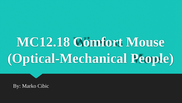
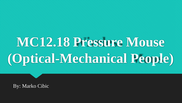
Comfort: Comfort -> Pressure
